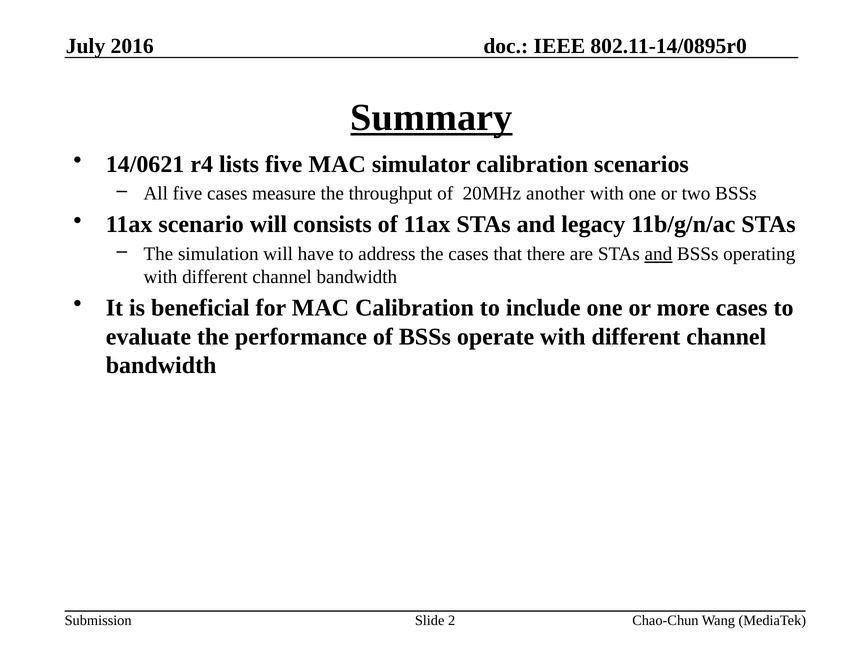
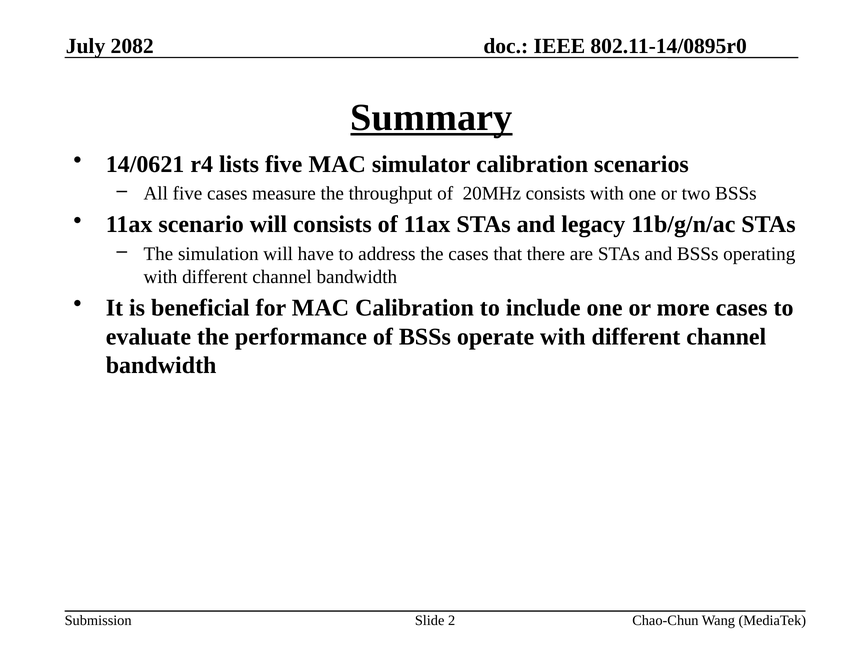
2016: 2016 -> 2082
20MHz another: another -> consists
and at (658, 254) underline: present -> none
